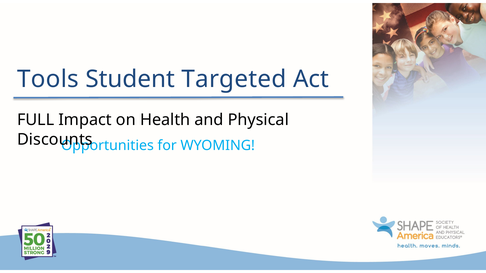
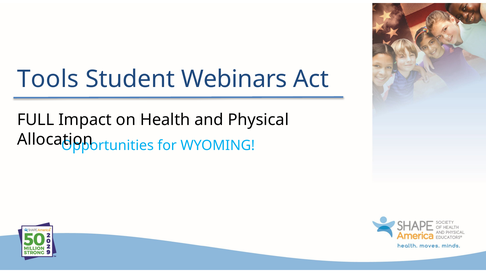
Targeted: Targeted -> Webinars
Discounts: Discounts -> Allocation
